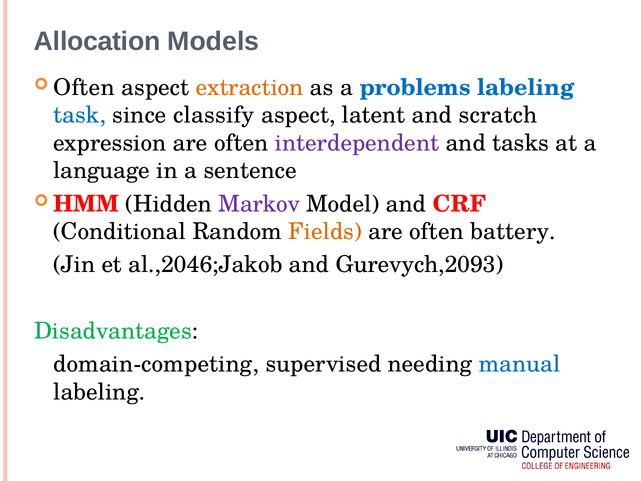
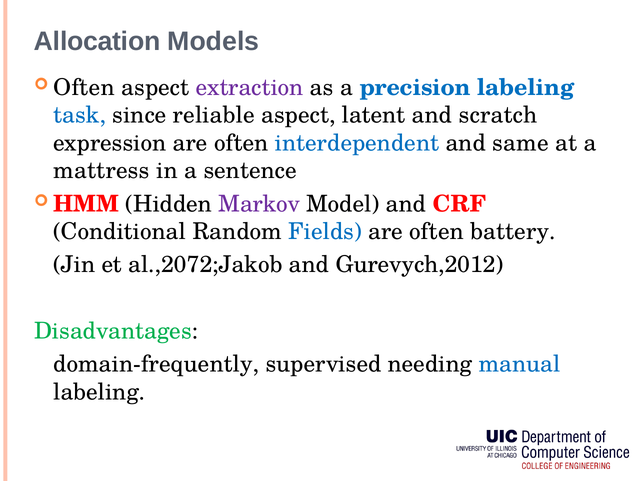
extraction colour: orange -> purple
problems: problems -> precision
classify: classify -> reliable
interdependent colour: purple -> blue
tasks: tasks -> same
language: language -> mattress
Fields colour: orange -> blue
al.,2046;Jakob: al.,2046;Jakob -> al.,2072;Jakob
Gurevych,2093: Gurevych,2093 -> Gurevych,2012
domain-competing: domain-competing -> domain-frequently
